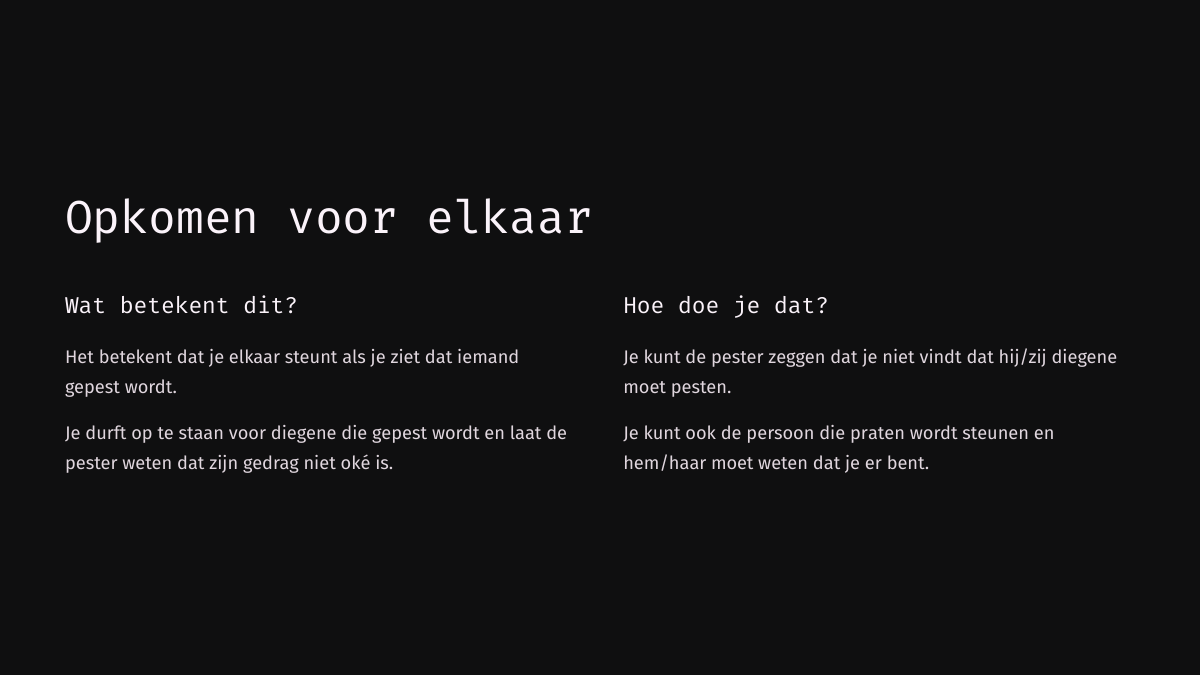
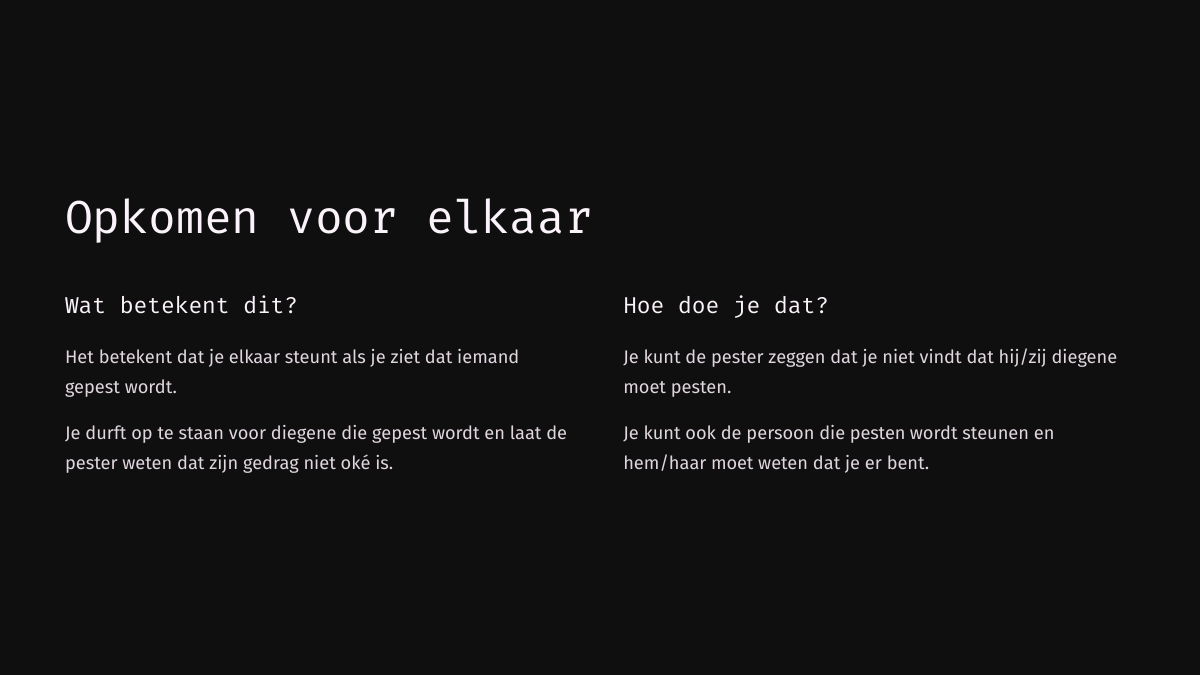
die praten: praten -> pesten
